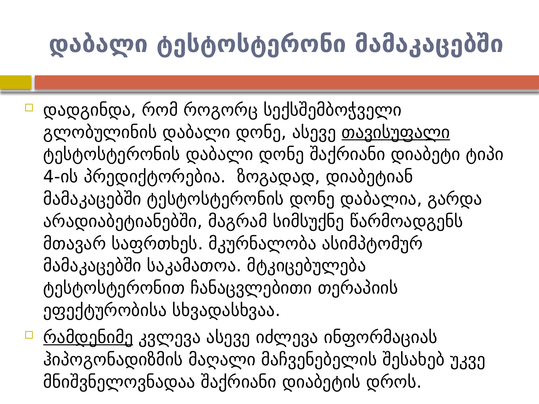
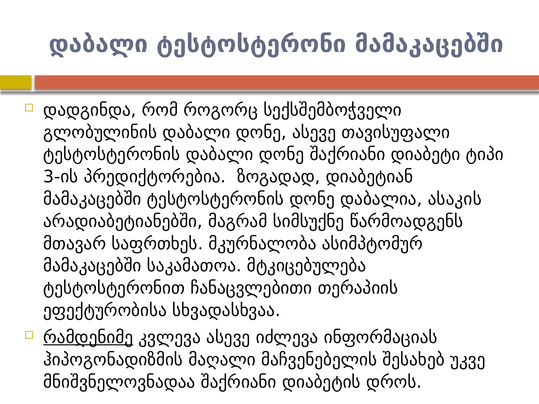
თავისუფალი underline: present -> none
4-ის: 4-ის -> 3-ის
გარდა: გარდა -> ასაკის
